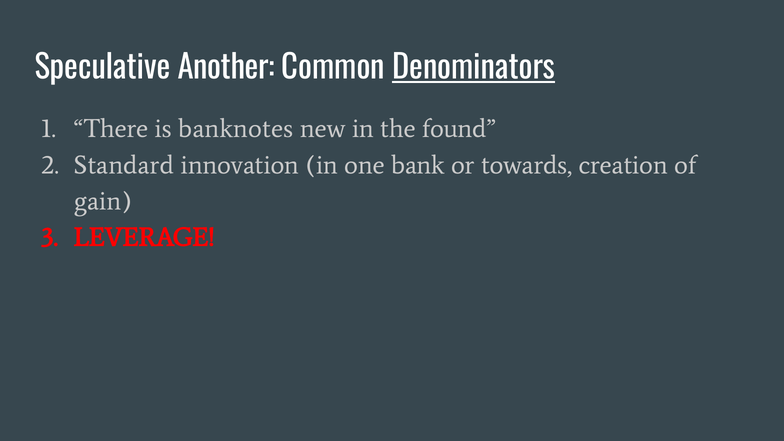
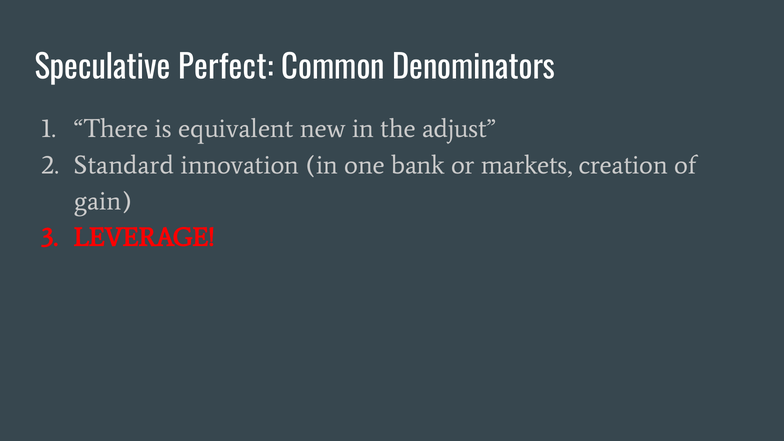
Another: Another -> Perfect
Denominators underline: present -> none
banknotes: banknotes -> equivalent
found: found -> adjust
towards: towards -> markets
